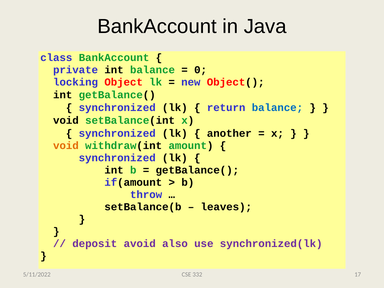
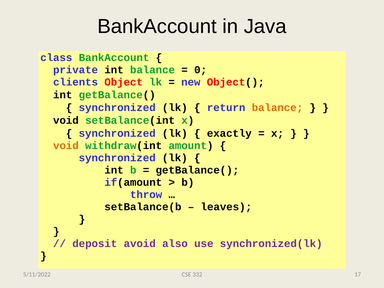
locking: locking -> clients
balance at (277, 108) colour: blue -> orange
another: another -> exactly
